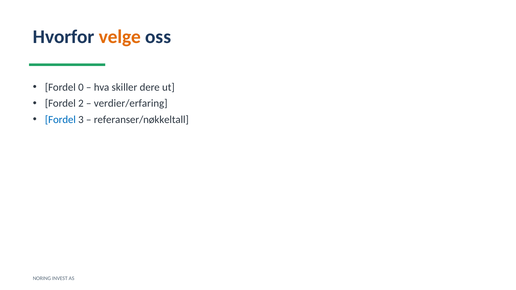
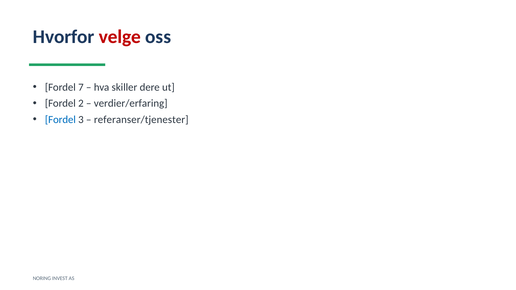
velge colour: orange -> red
0: 0 -> 7
referanser/nøkkeltall: referanser/nøkkeltall -> referanser/tjenester
